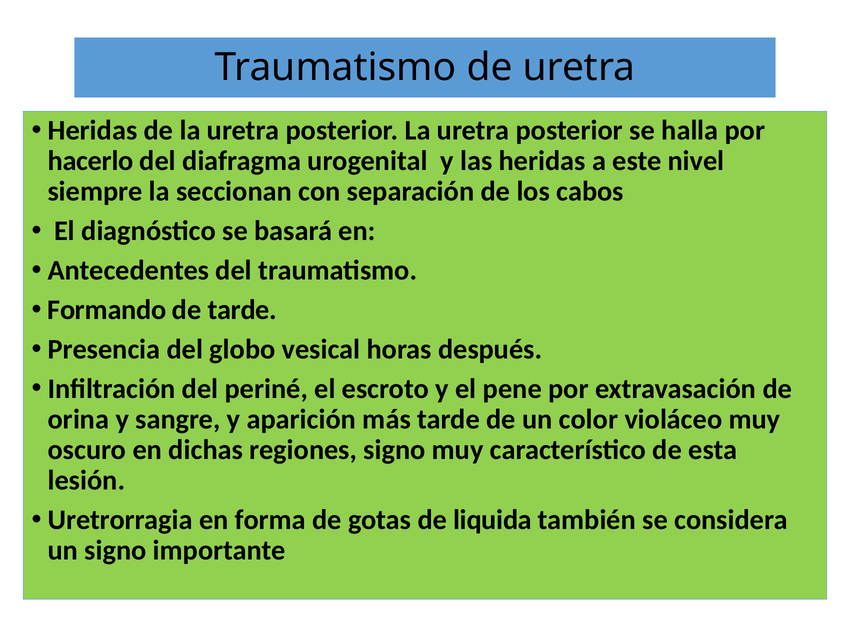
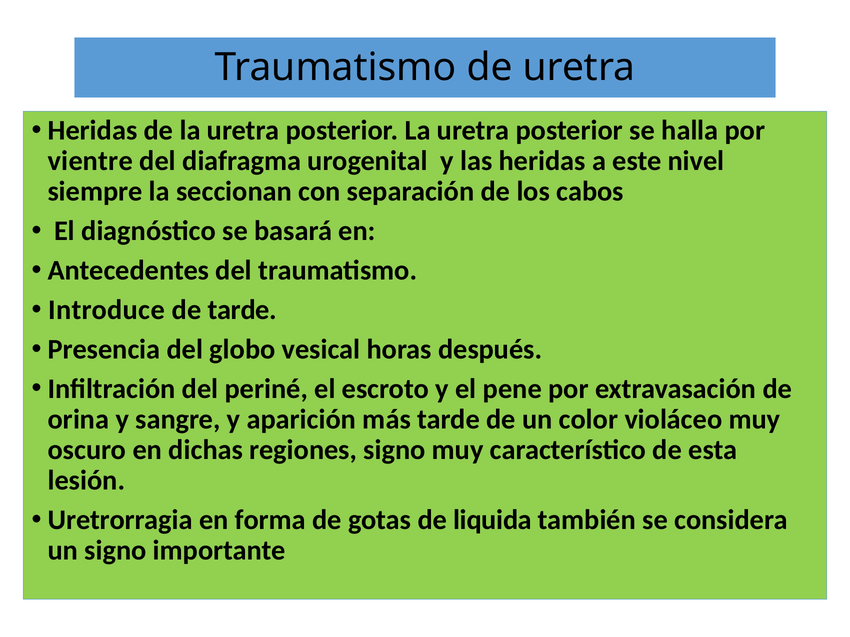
hacerlo: hacerlo -> vientre
Formando: Formando -> Introduce
